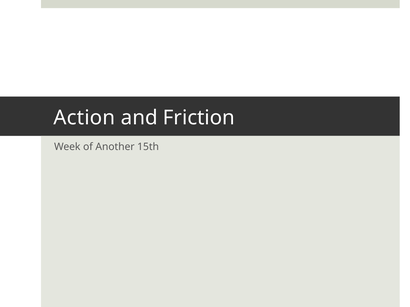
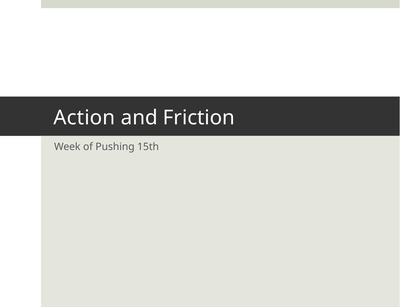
Another: Another -> Pushing
